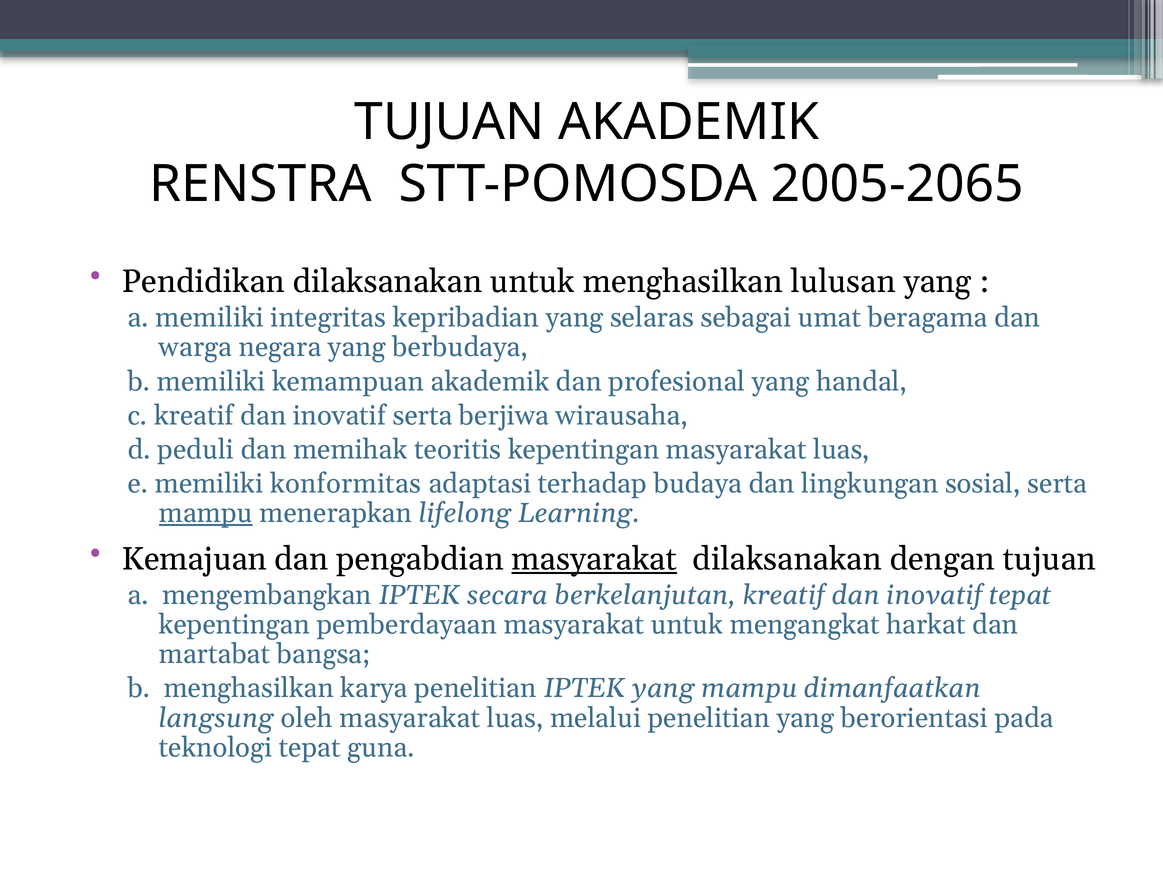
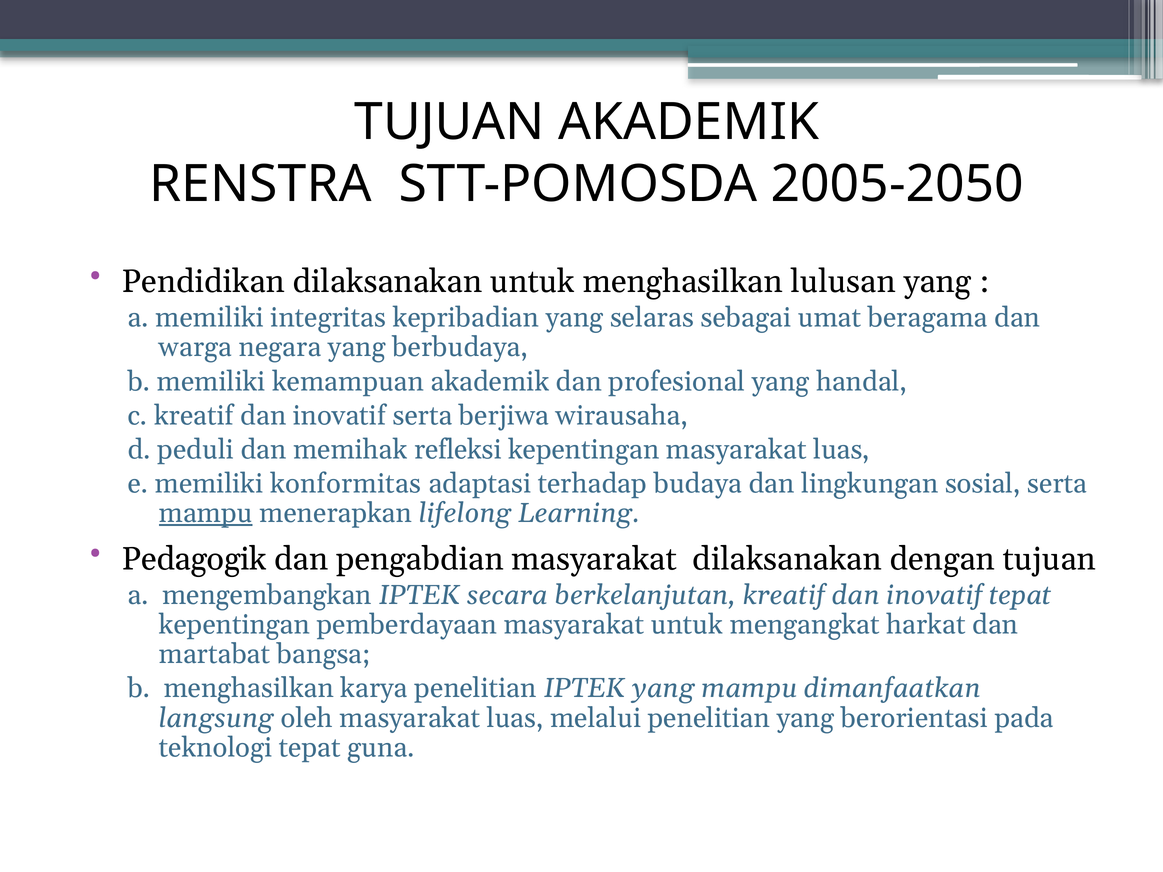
2005-2065: 2005-2065 -> 2005-2050
teoritis: teoritis -> refleksi
Kemajuan: Kemajuan -> Pedagogik
masyarakat at (594, 559) underline: present -> none
